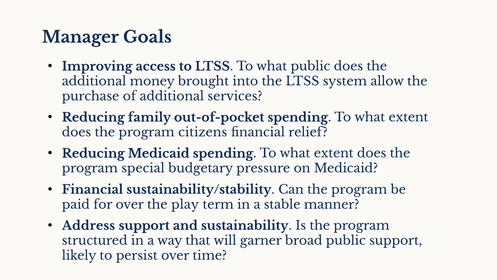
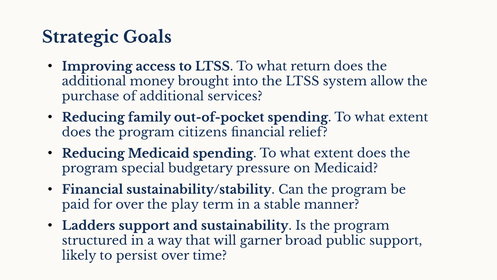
Manager: Manager -> Strategic
what public: public -> return
Address: Address -> Ladders
